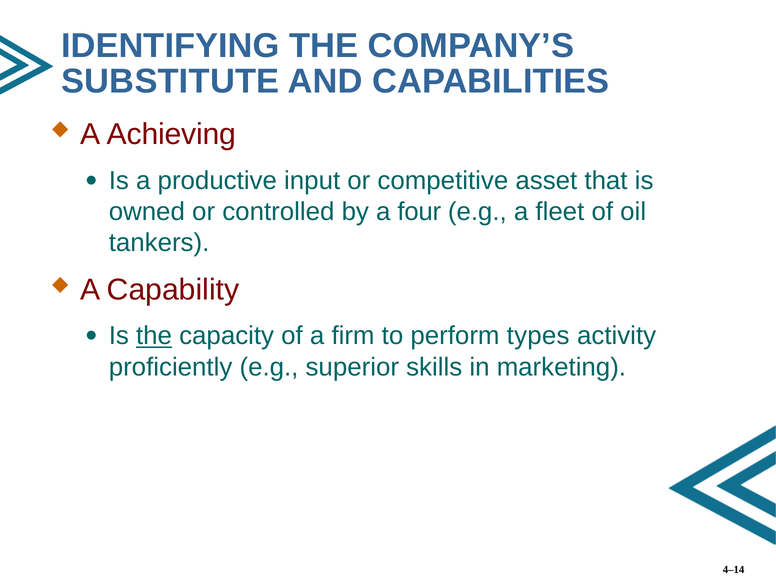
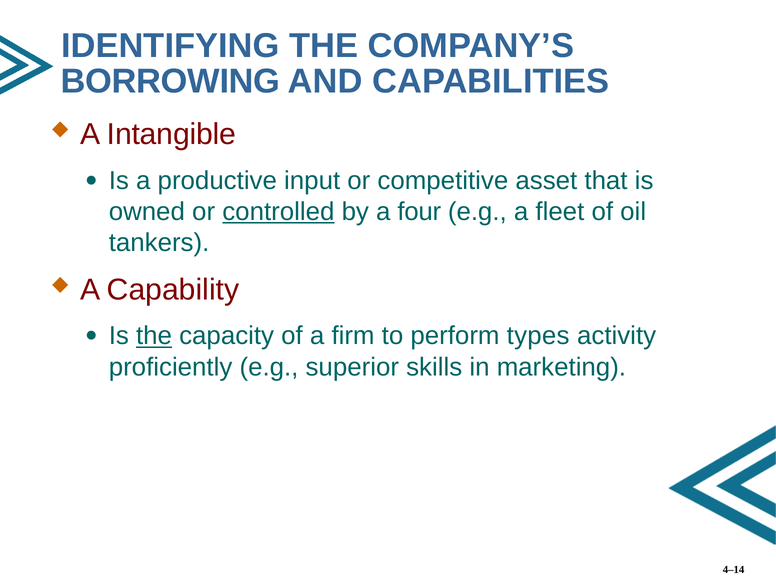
SUBSTITUTE: SUBSTITUTE -> BORROWING
Achieving: Achieving -> Intangible
controlled underline: none -> present
